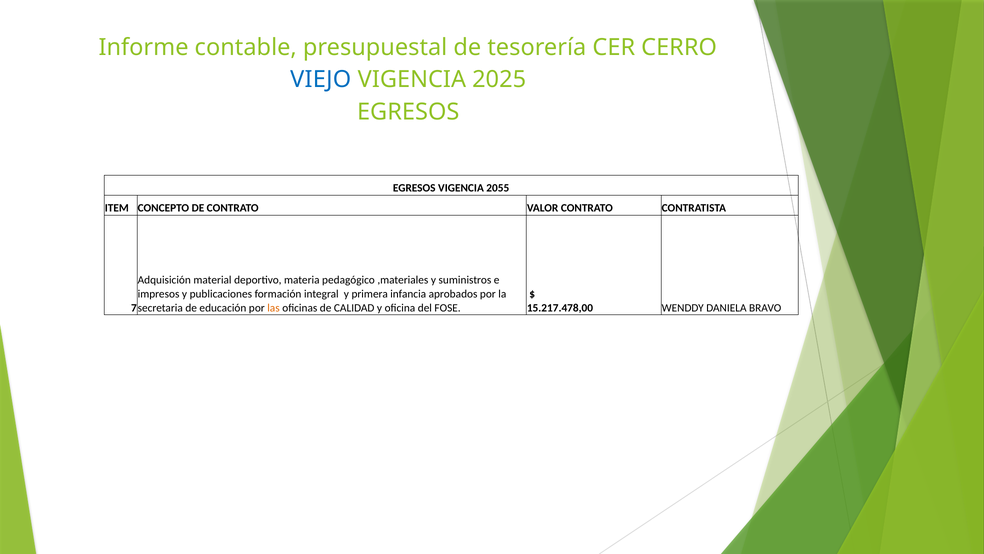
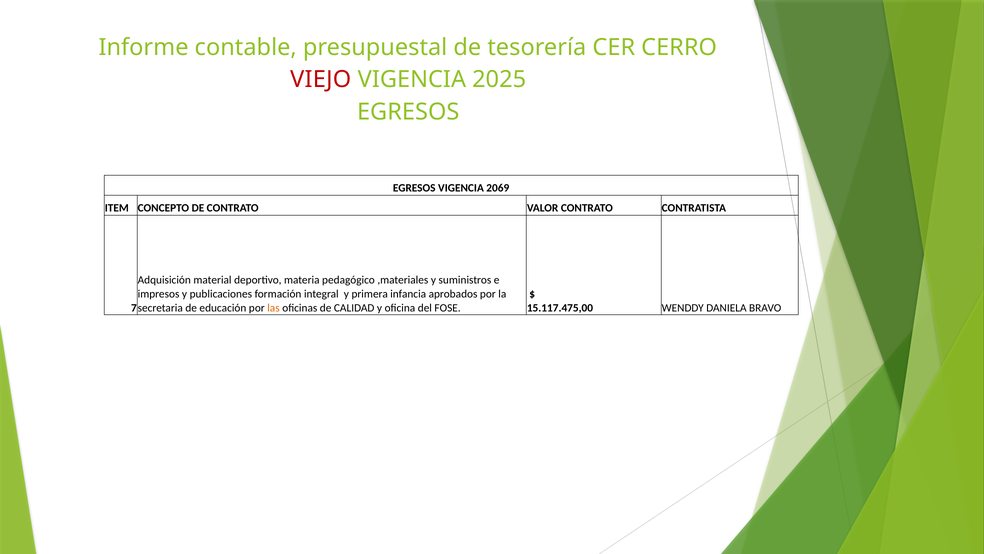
VIEJO colour: blue -> red
2055: 2055 -> 2069
15.217.478,00: 15.217.478,00 -> 15.117.475,00
